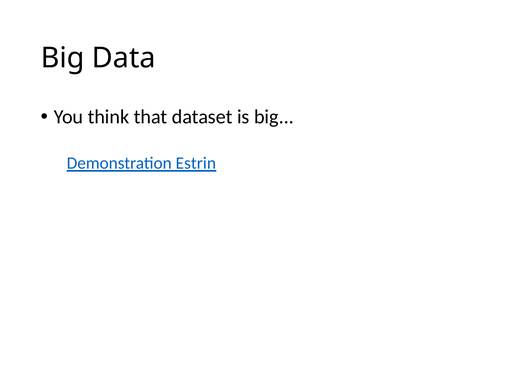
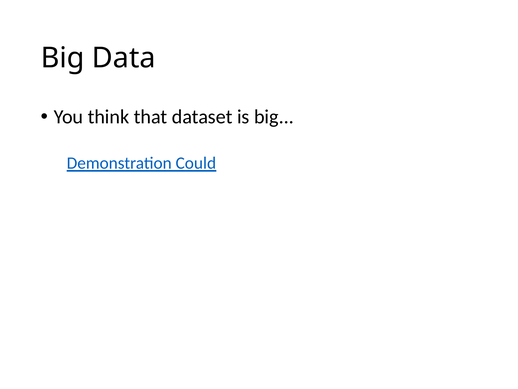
Estrin: Estrin -> Could
